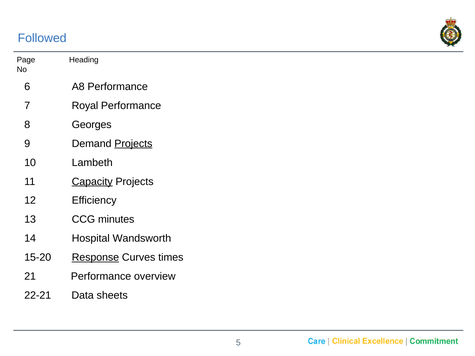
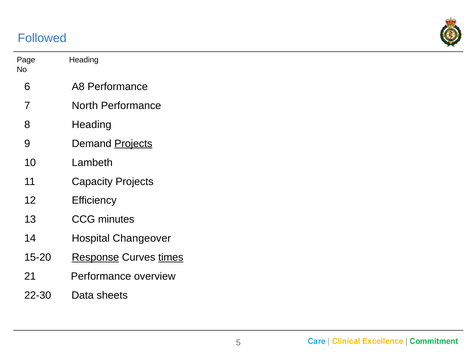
Royal: Royal -> North
8 Georges: Georges -> Heading
Capacity underline: present -> none
Wandsworth: Wandsworth -> Changeover
times underline: none -> present
22-21: 22-21 -> 22-30
